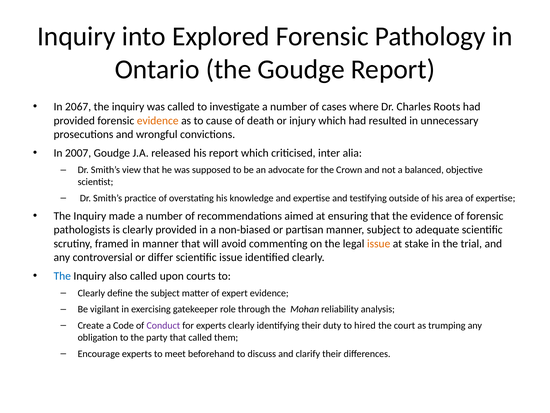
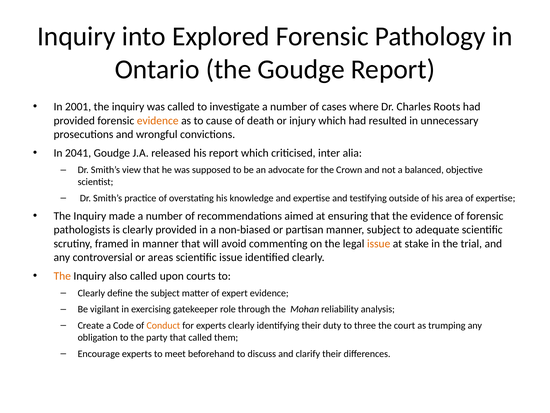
2067: 2067 -> 2001
2007: 2007 -> 2041
differ: differ -> areas
The at (62, 276) colour: blue -> orange
Conduct colour: purple -> orange
hired: hired -> three
